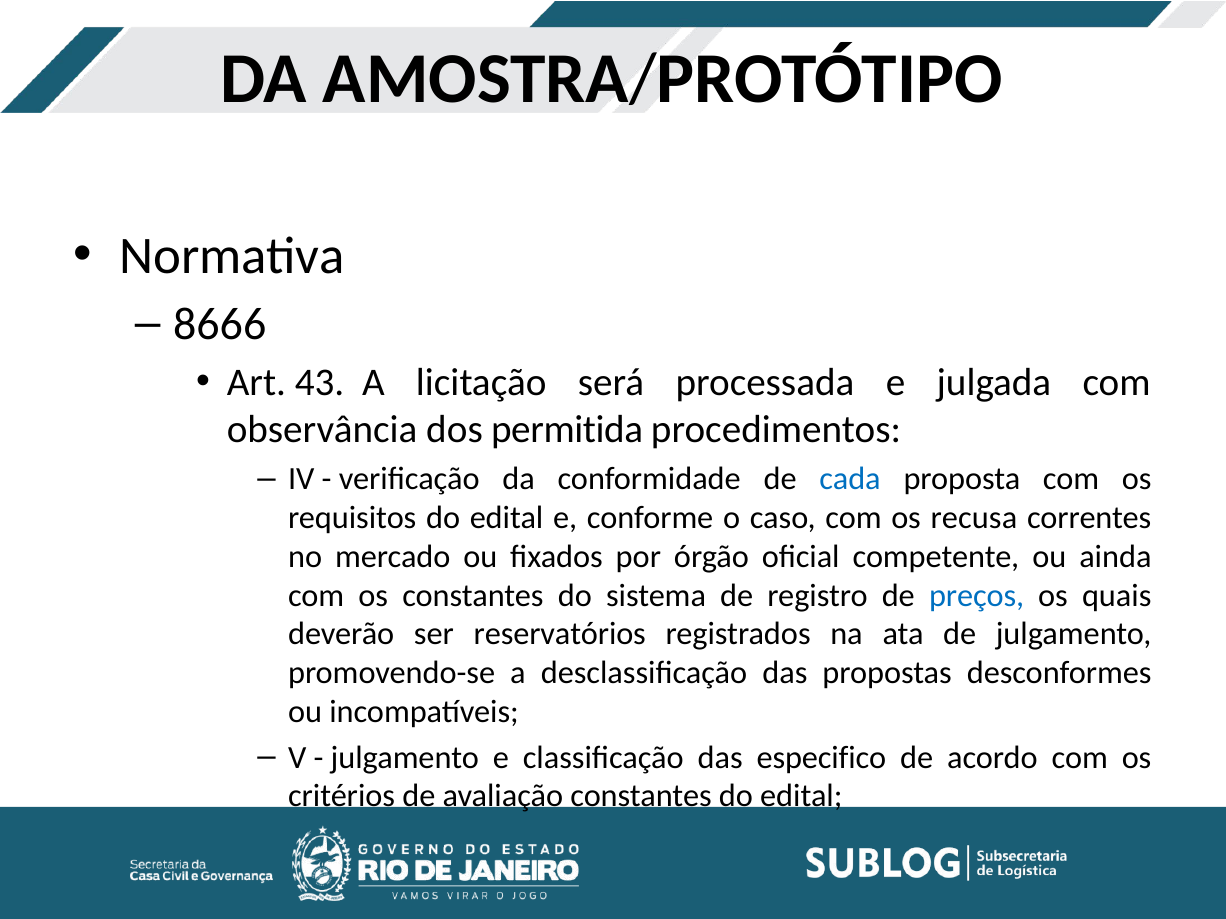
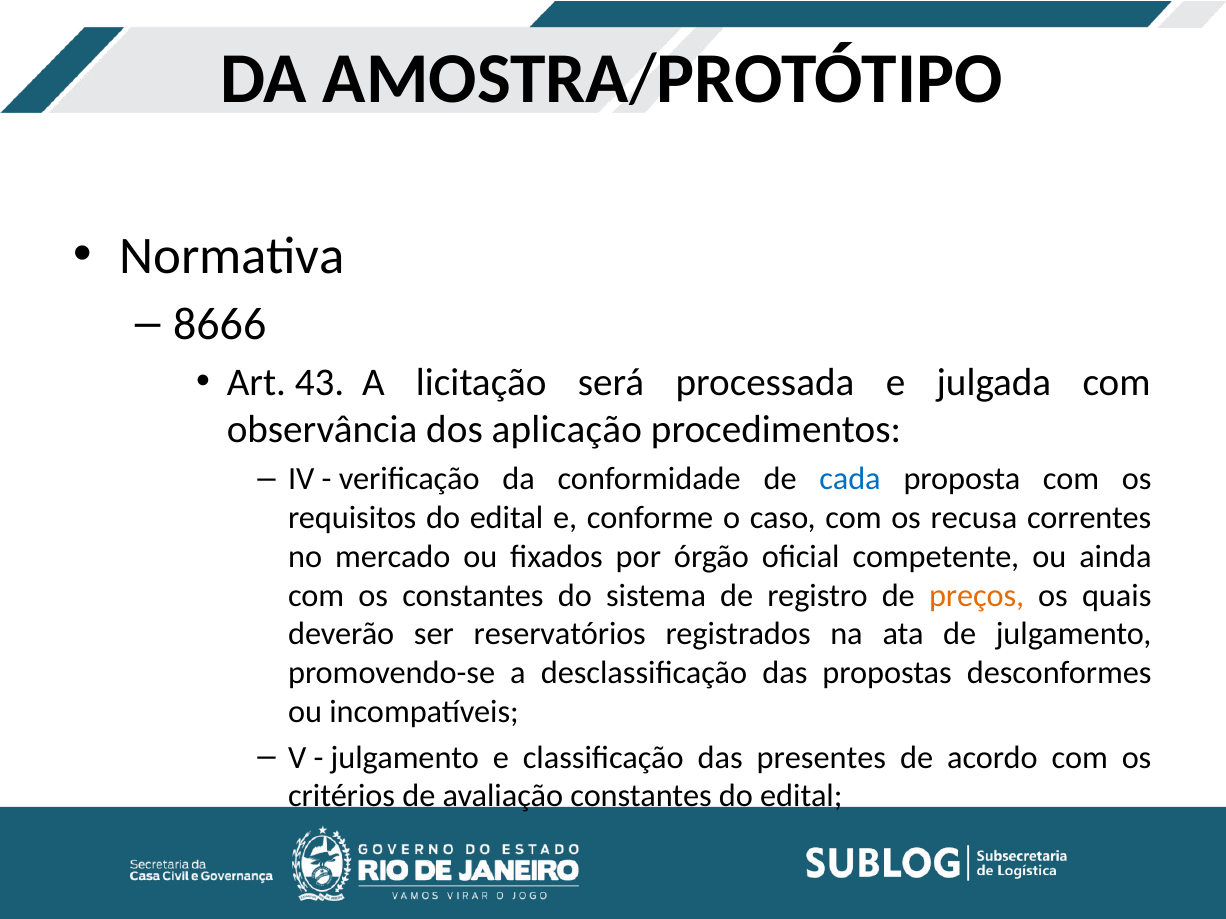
permitida: permitida -> aplicação
preços colour: blue -> orange
especifico: especifico -> presentes
